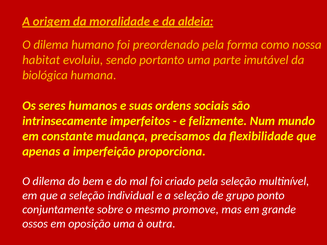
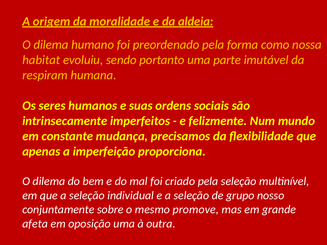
biológica: biológica -> respiram
ponto: ponto -> nosso
ossos: ossos -> afeta
